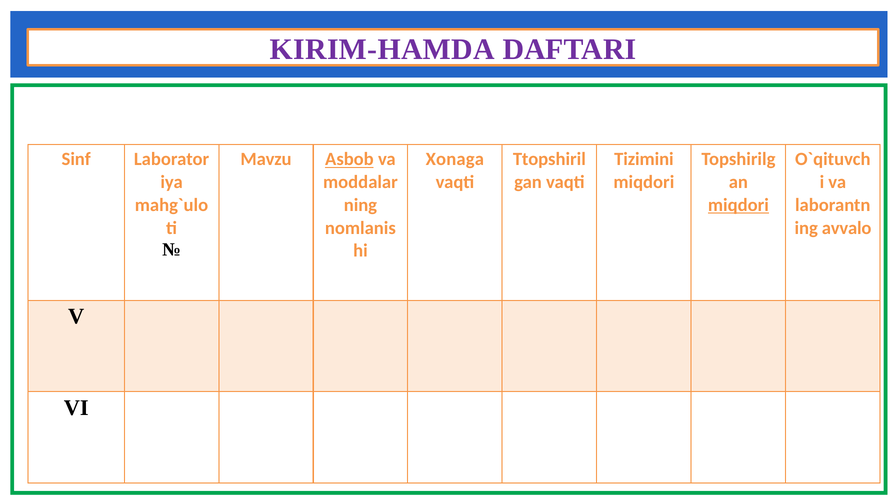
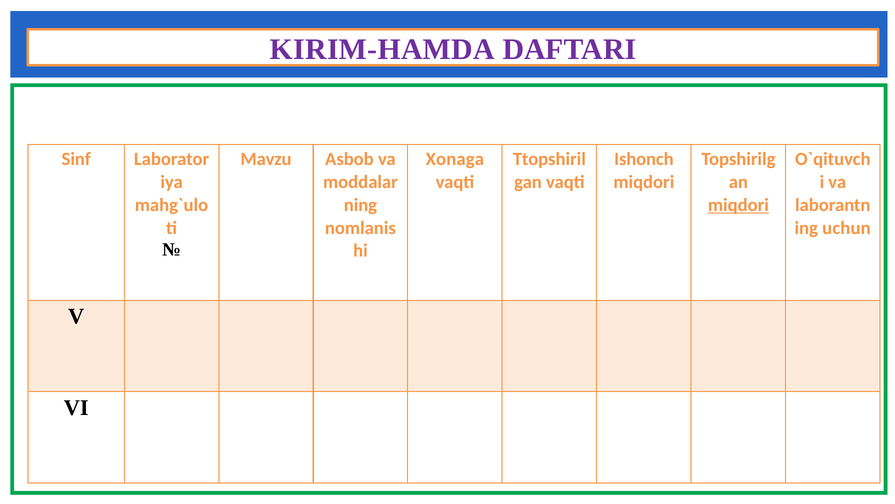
Asbob underline: present -> none
Tizimini: Tizimini -> Ishonch
avvalo: avvalo -> uchun
